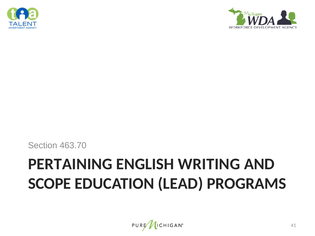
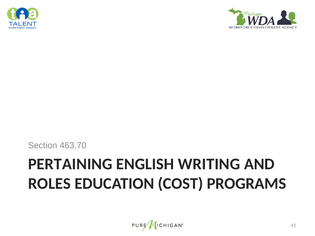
SCOPE: SCOPE -> ROLES
LEAD: LEAD -> COST
